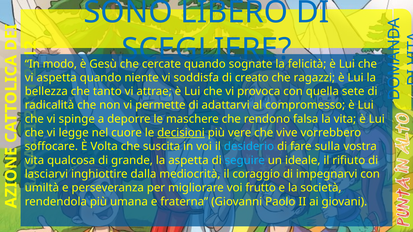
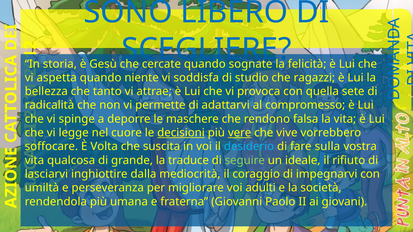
modo: modo -> storia
creato: creato -> studio
vere underline: none -> present
la aspetta: aspetta -> traduce
seguire colour: light blue -> light green
frutto: frutto -> adulti
